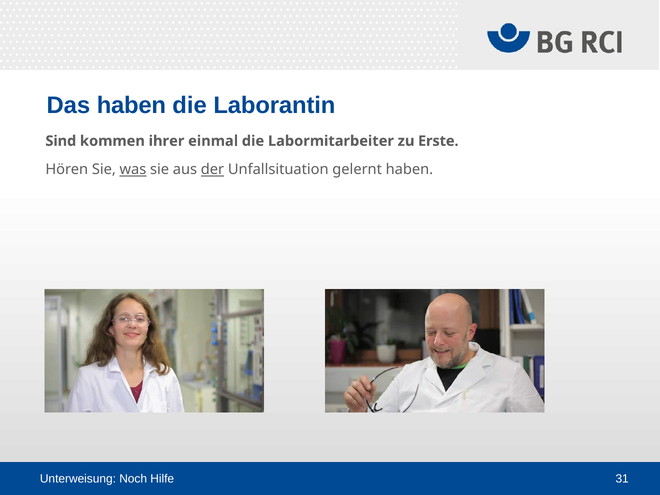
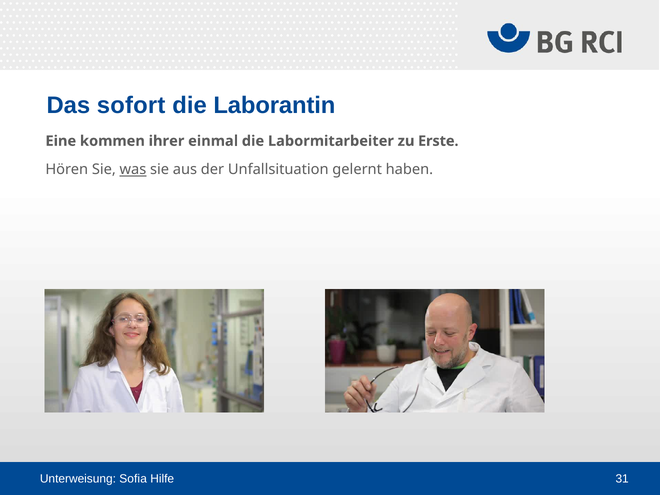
Das haben: haben -> sofort
Sind: Sind -> Eine
der underline: present -> none
Noch: Noch -> Sofia
